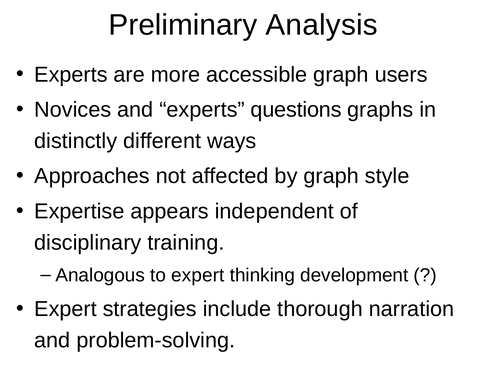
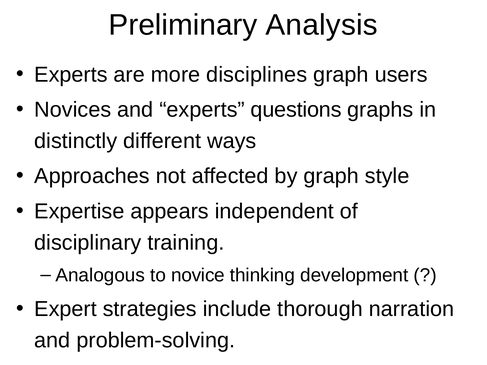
accessible: accessible -> disciplines
to expert: expert -> novice
